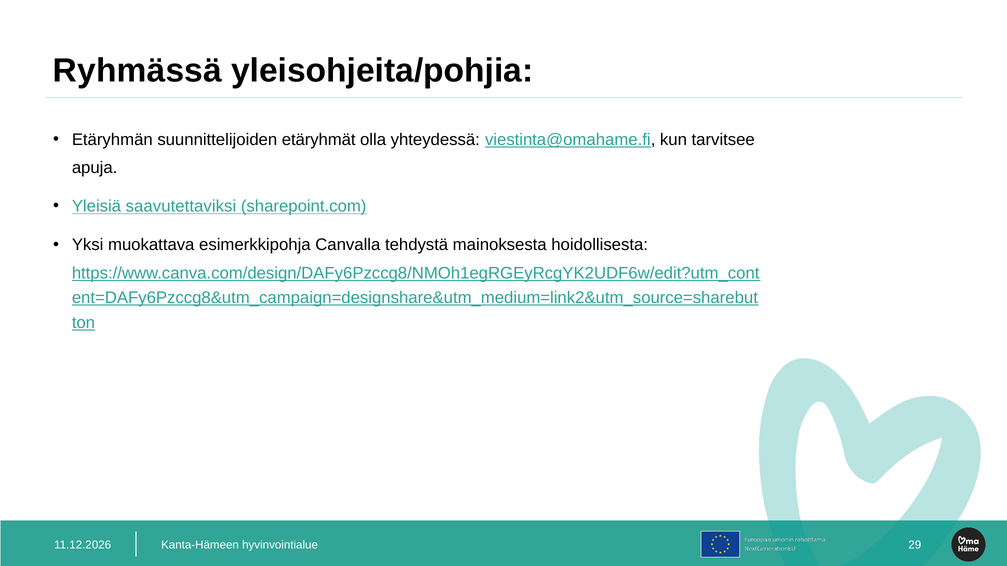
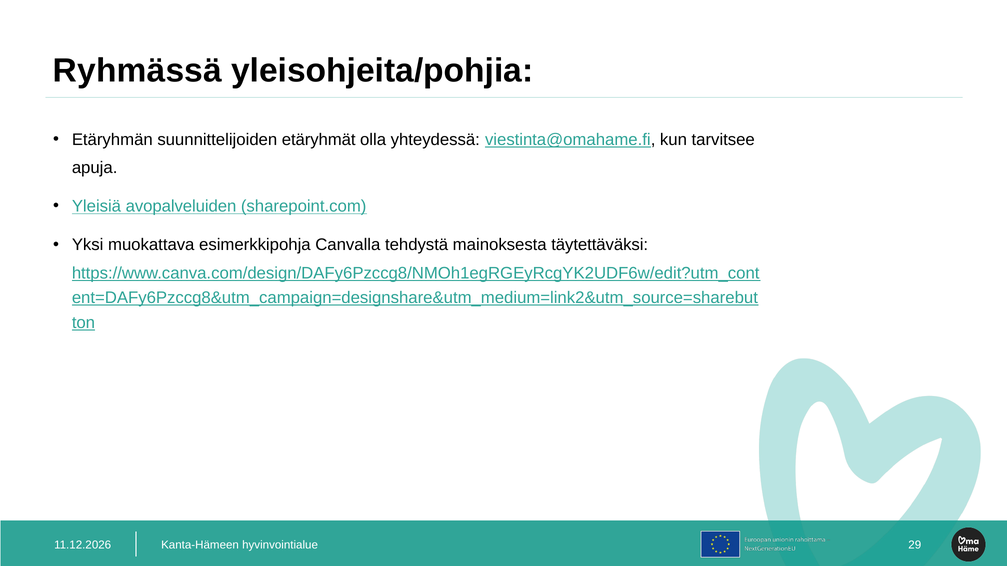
saavutettaviksi: saavutettaviksi -> avopalveluiden
hoidollisesta: hoidollisesta -> täytettäväksi
